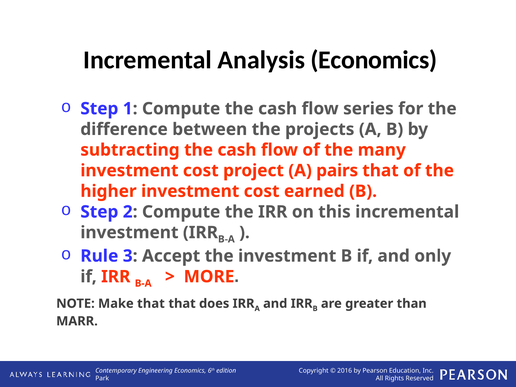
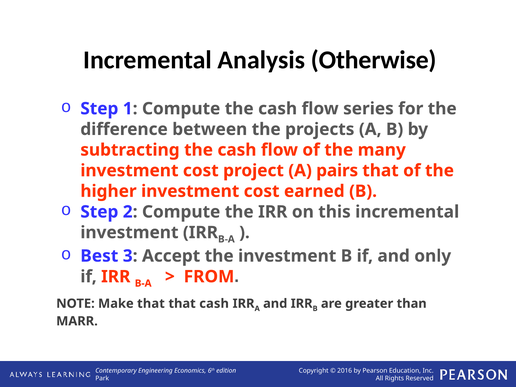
Analysis Economics: Economics -> Otherwise
Rule: Rule -> Best
MORE: MORE -> FROM
that does: does -> cash
